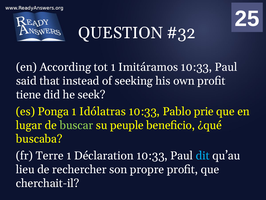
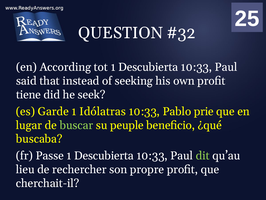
tot 1 Imitáramos: Imitáramos -> Descubierta
Ponga: Ponga -> Garde
Terre: Terre -> Passe
Déclaration at (104, 155): Déclaration -> Descubierta
dit colour: light blue -> light green
